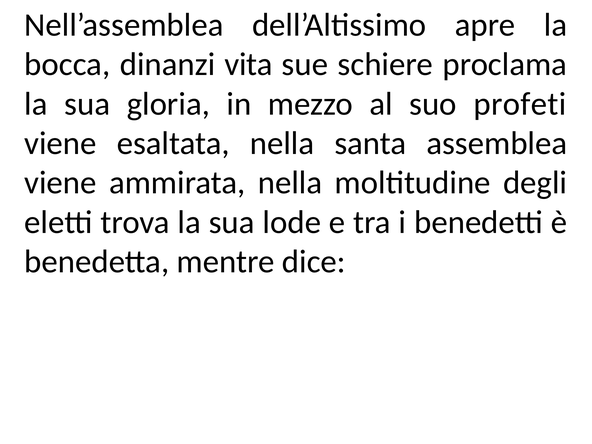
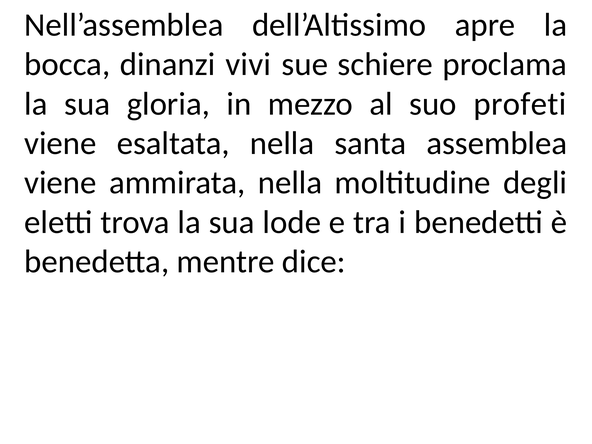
vita: vita -> vivi
